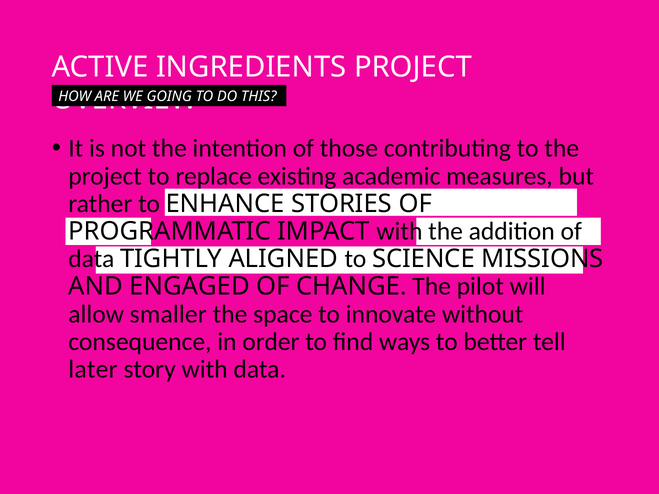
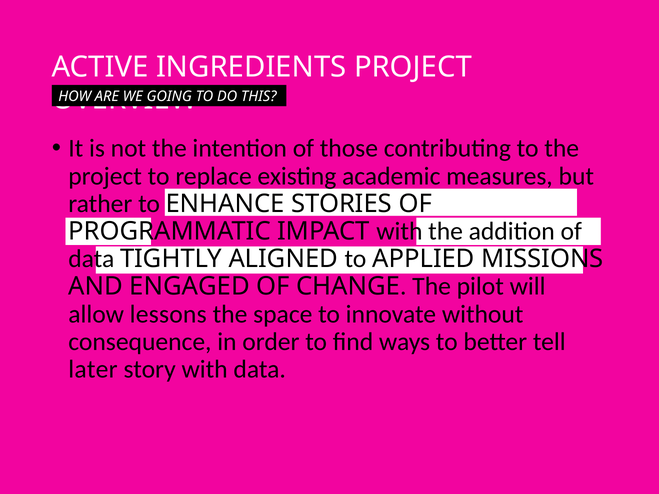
SCIENCE: SCIENCE -> APPLIED
smaller: smaller -> lessons
